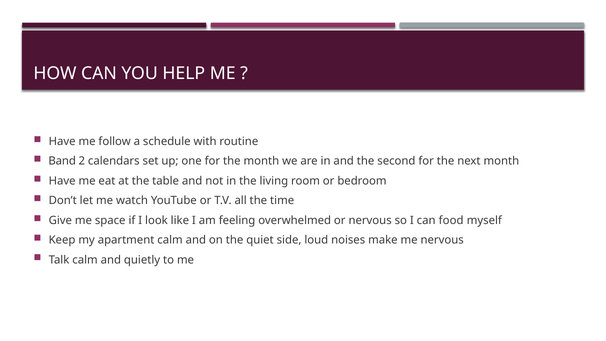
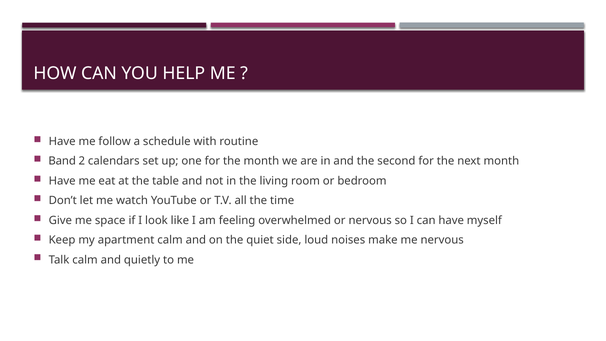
can food: food -> have
